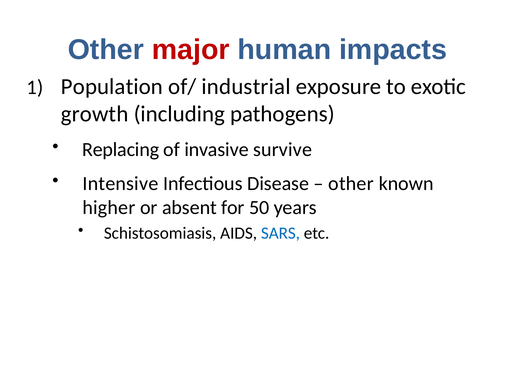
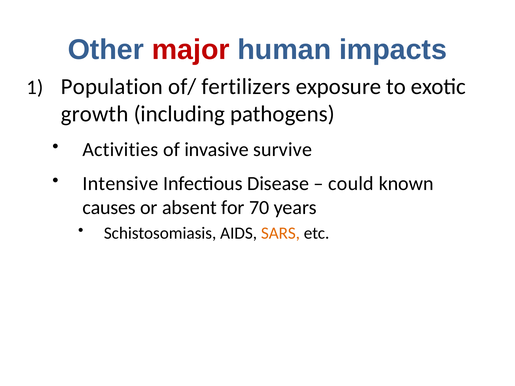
industrial: industrial -> fertilizers
Replacing: Replacing -> Activities
other at (351, 184): other -> could
higher: higher -> causes
50: 50 -> 70
SARS colour: blue -> orange
